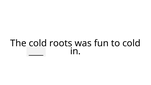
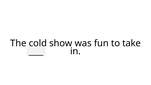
roots: roots -> show
to cold: cold -> take
